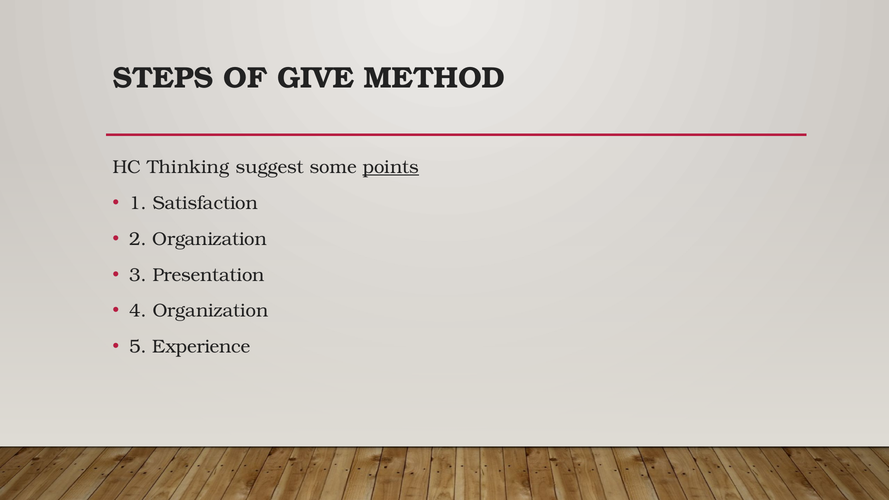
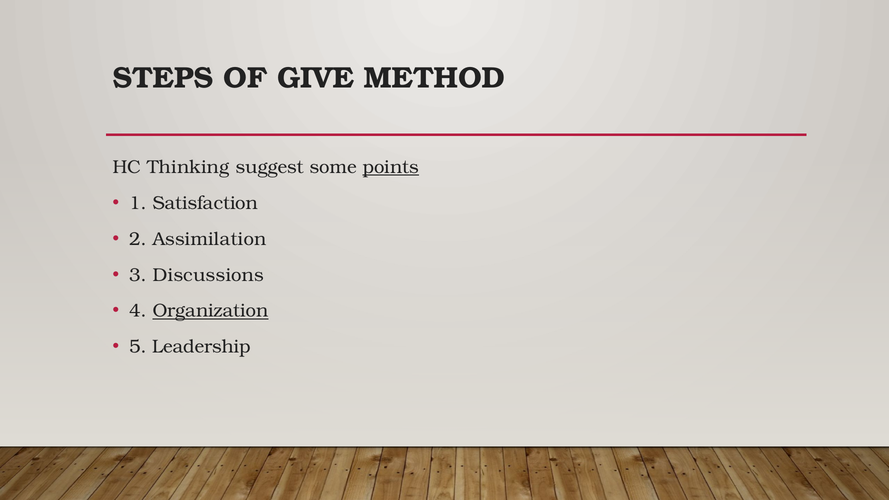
2 Organization: Organization -> Assimilation
Presentation: Presentation -> Discussions
Organization at (211, 311) underline: none -> present
Experience: Experience -> Leadership
